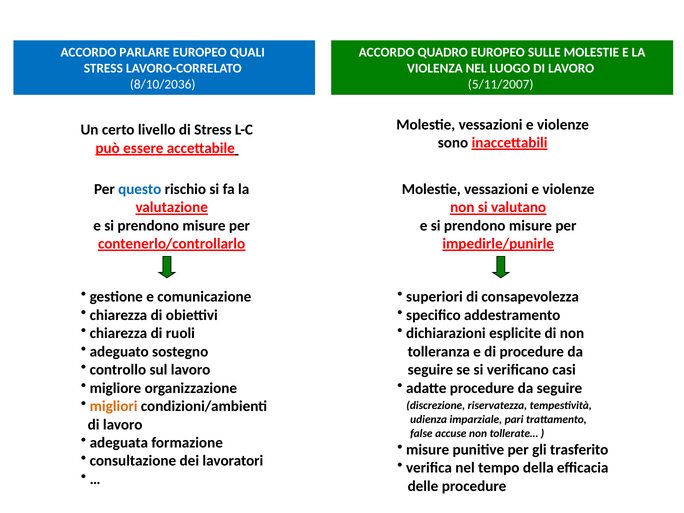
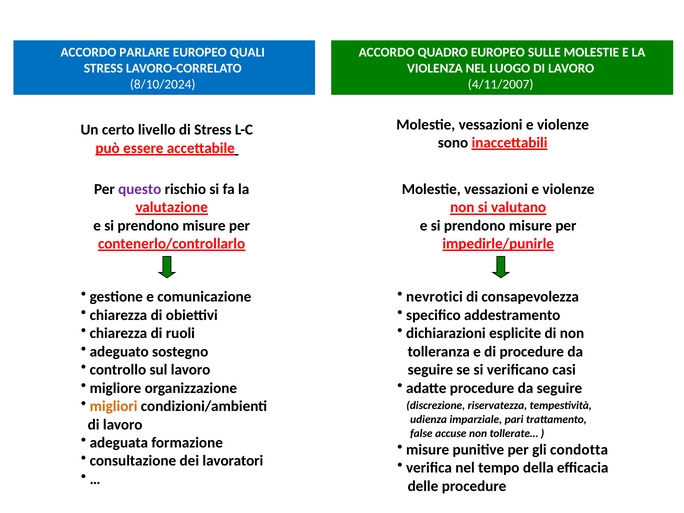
8/10/2036: 8/10/2036 -> 8/10/2024
5/11/2007: 5/11/2007 -> 4/11/2007
questo colour: blue -> purple
superiori: superiori -> nevrotici
trasferito: trasferito -> condotta
